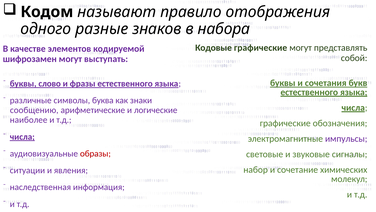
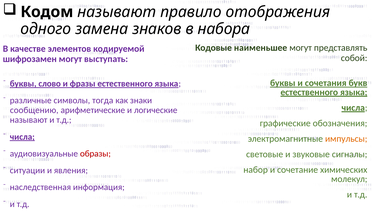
разные: разные -> замена
Кодовые графические: графические -> наименьшее
буква: буква -> тогда
наиболее at (29, 120): наиболее -> называют
импульсы colour: purple -> orange
